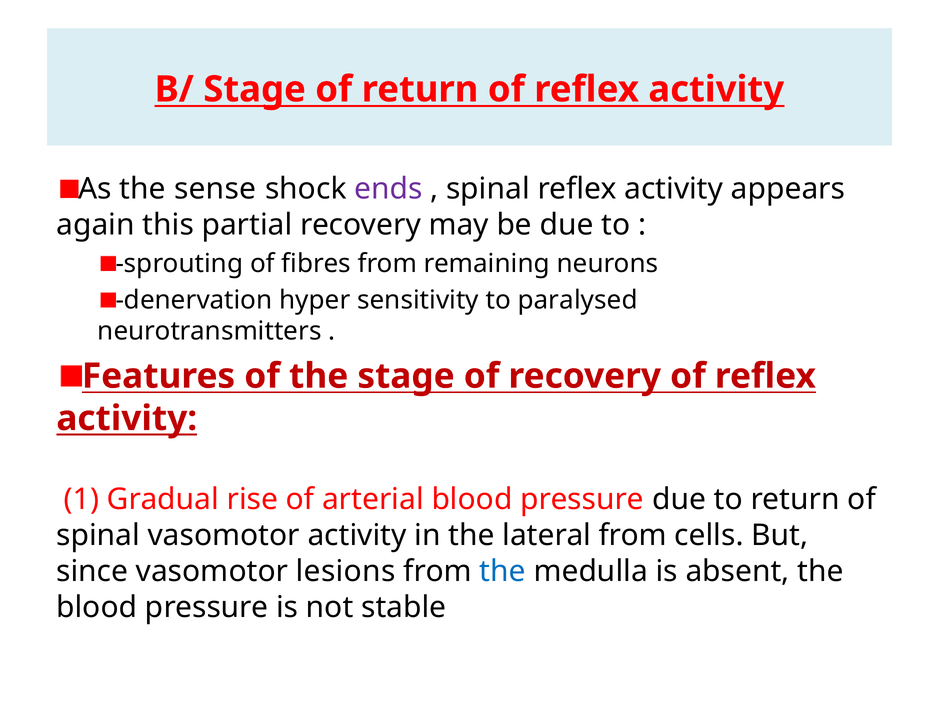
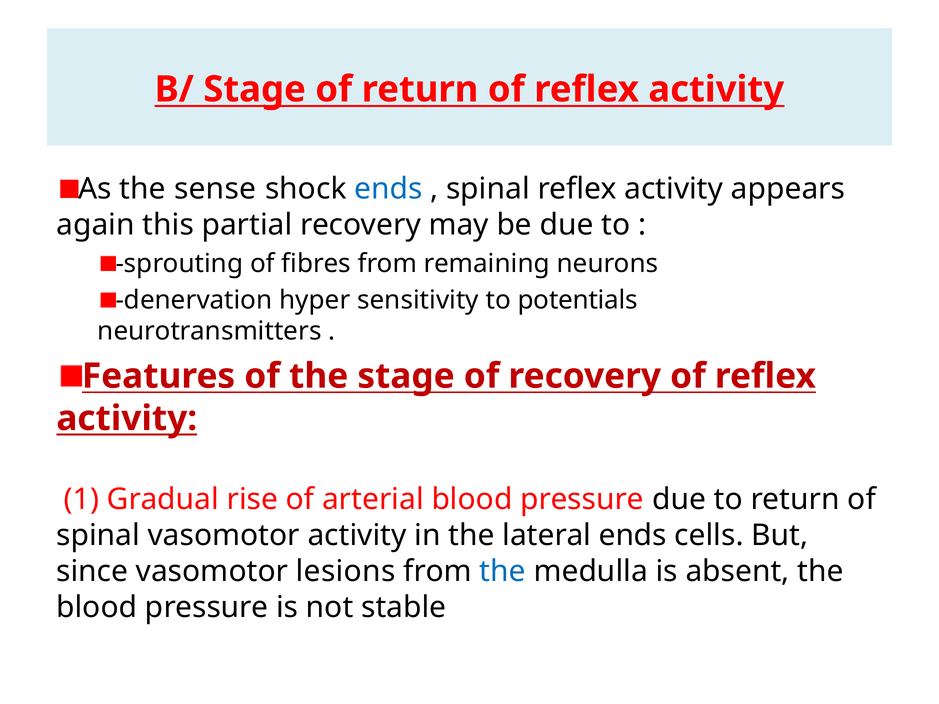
ends at (388, 189) colour: purple -> blue
paralysed: paralysed -> potentials
lateral from: from -> ends
